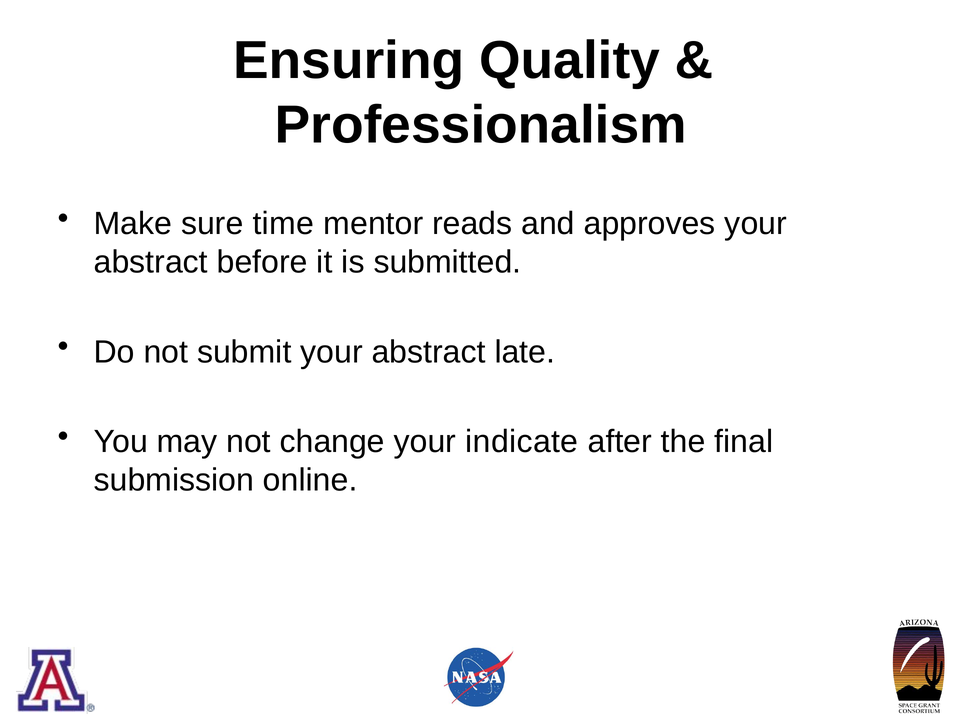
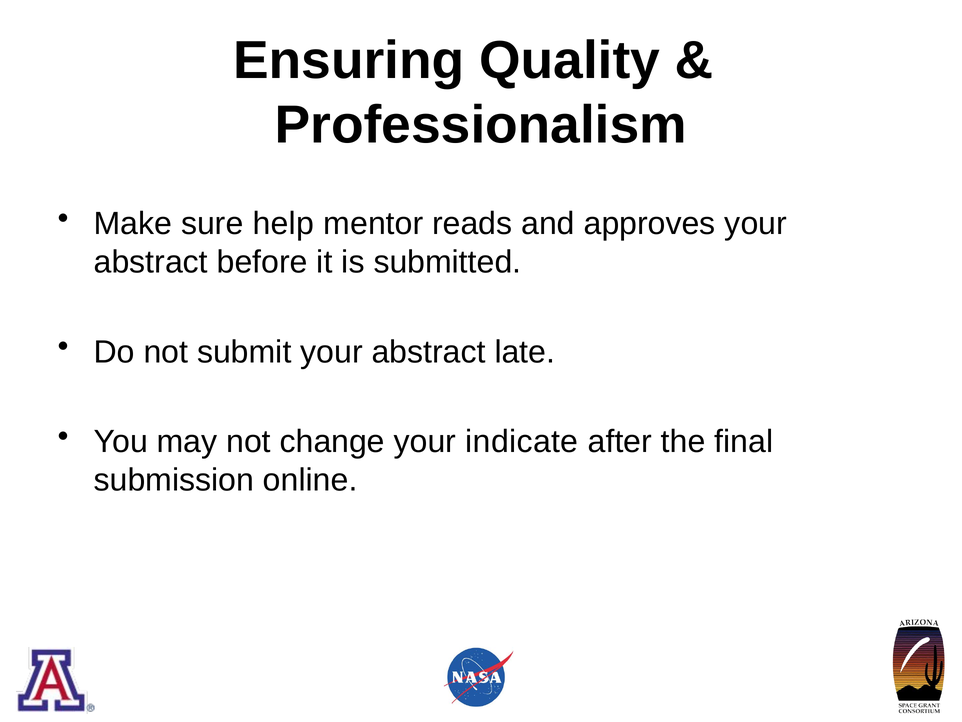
time: time -> help
